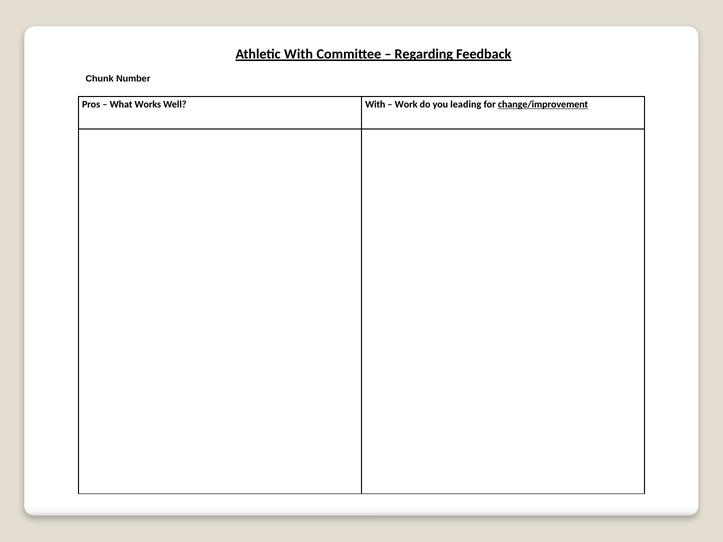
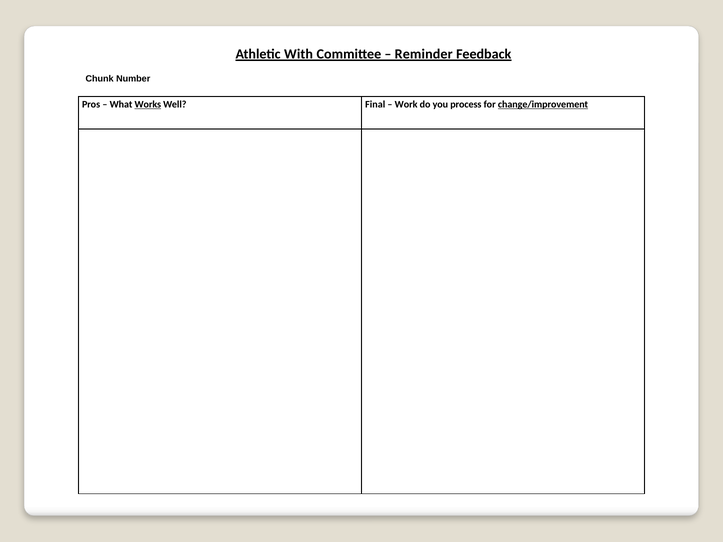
Regarding: Regarding -> Reminder
Works underline: none -> present
Well With: With -> Final
leading: leading -> process
